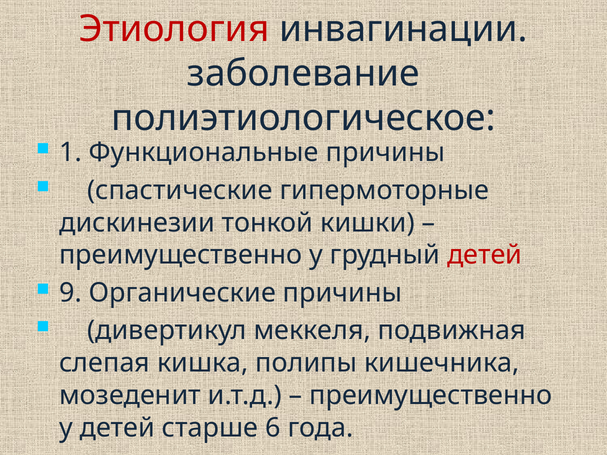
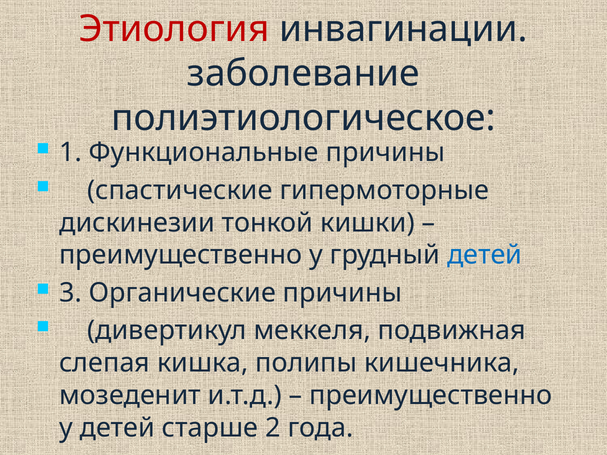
детей at (485, 255) colour: red -> blue
9: 9 -> 3
6: 6 -> 2
